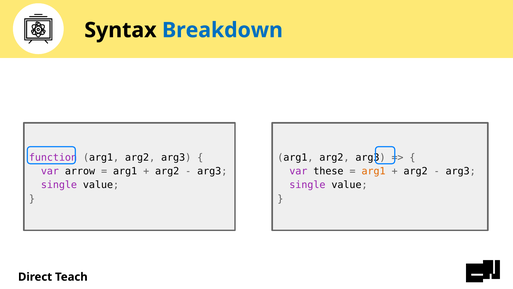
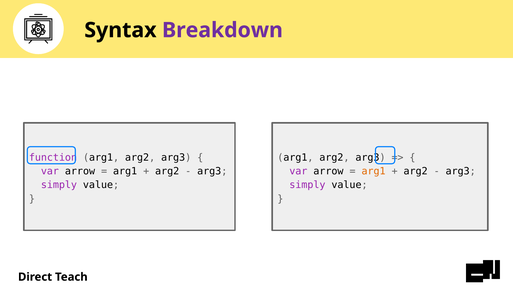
Breakdown colour: blue -> purple
these at (328, 171): these -> arrow
single at (59, 185): single -> simply
single at (307, 185): single -> simply
